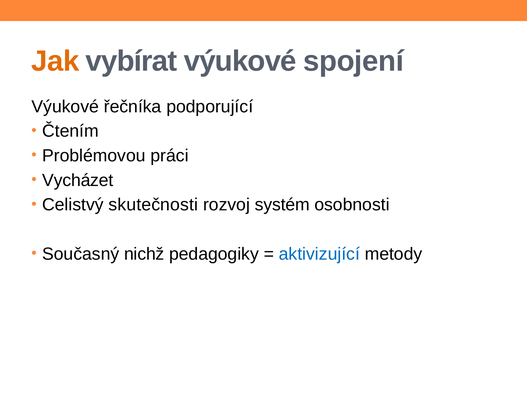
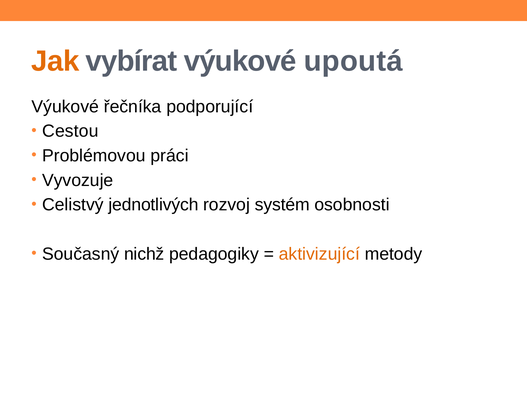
spojení: spojení -> upoutá
Čtením: Čtením -> Cestou
Vycházet: Vycházet -> Vyvozuje
skutečnosti: skutečnosti -> jednotlivých
aktivizující colour: blue -> orange
